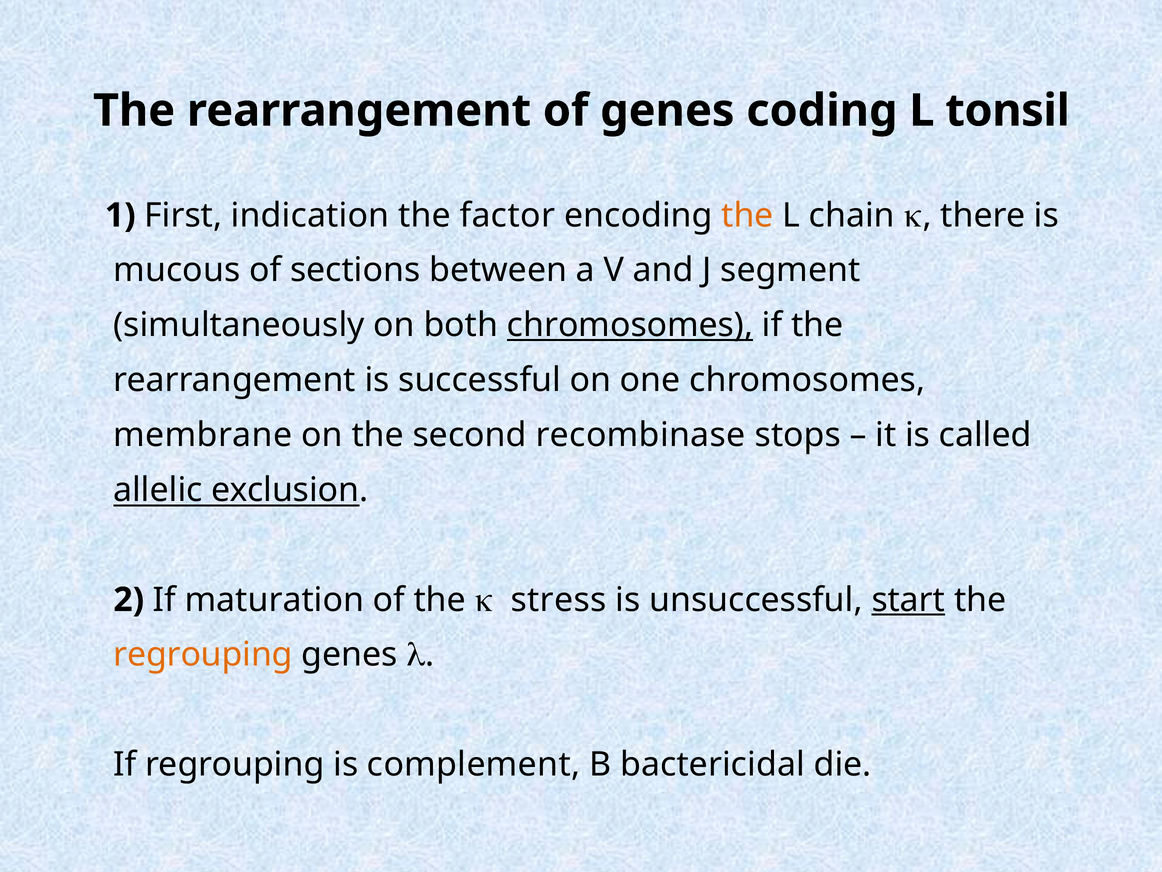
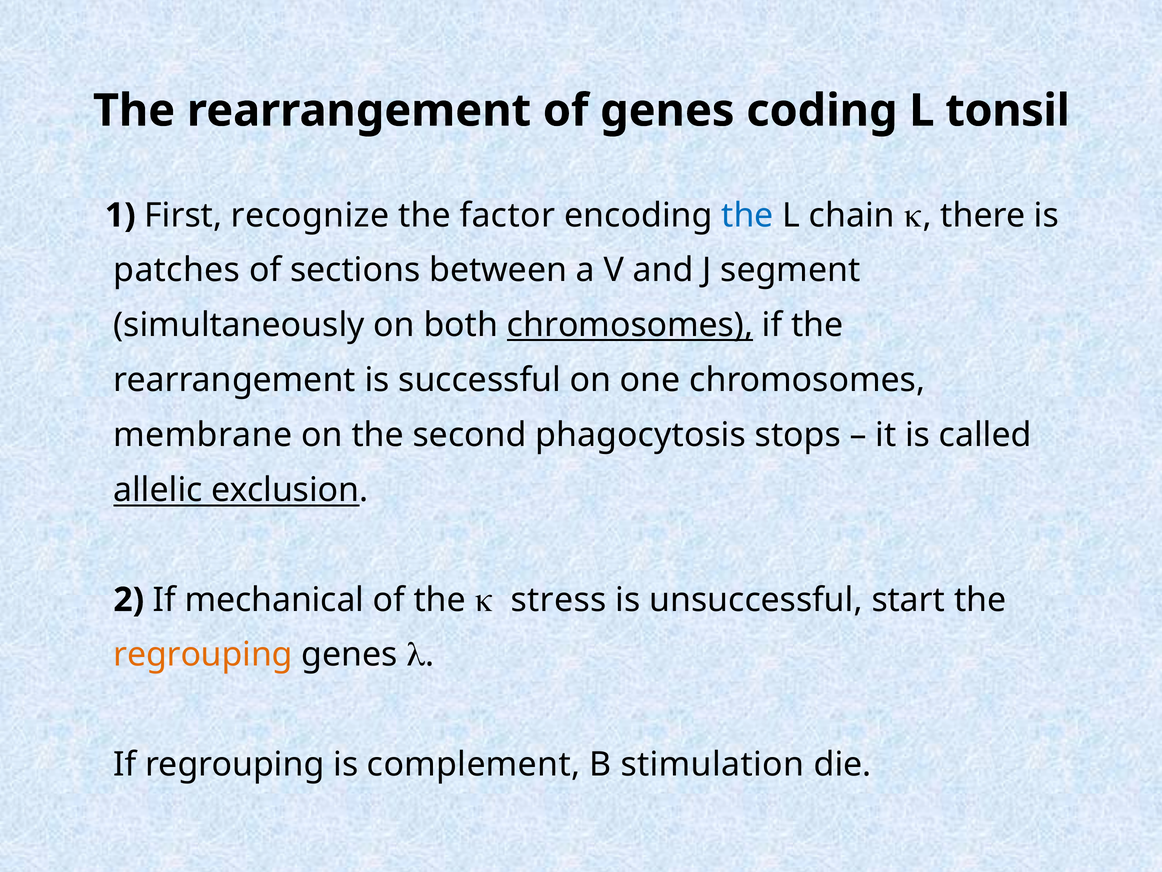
indication: indication -> recognize
the at (747, 215) colour: orange -> blue
mucous: mucous -> patches
recombinase: recombinase -> phagocytosis
maturation: maturation -> mechanical
start underline: present -> none
bactericidal: bactericidal -> stimulation
